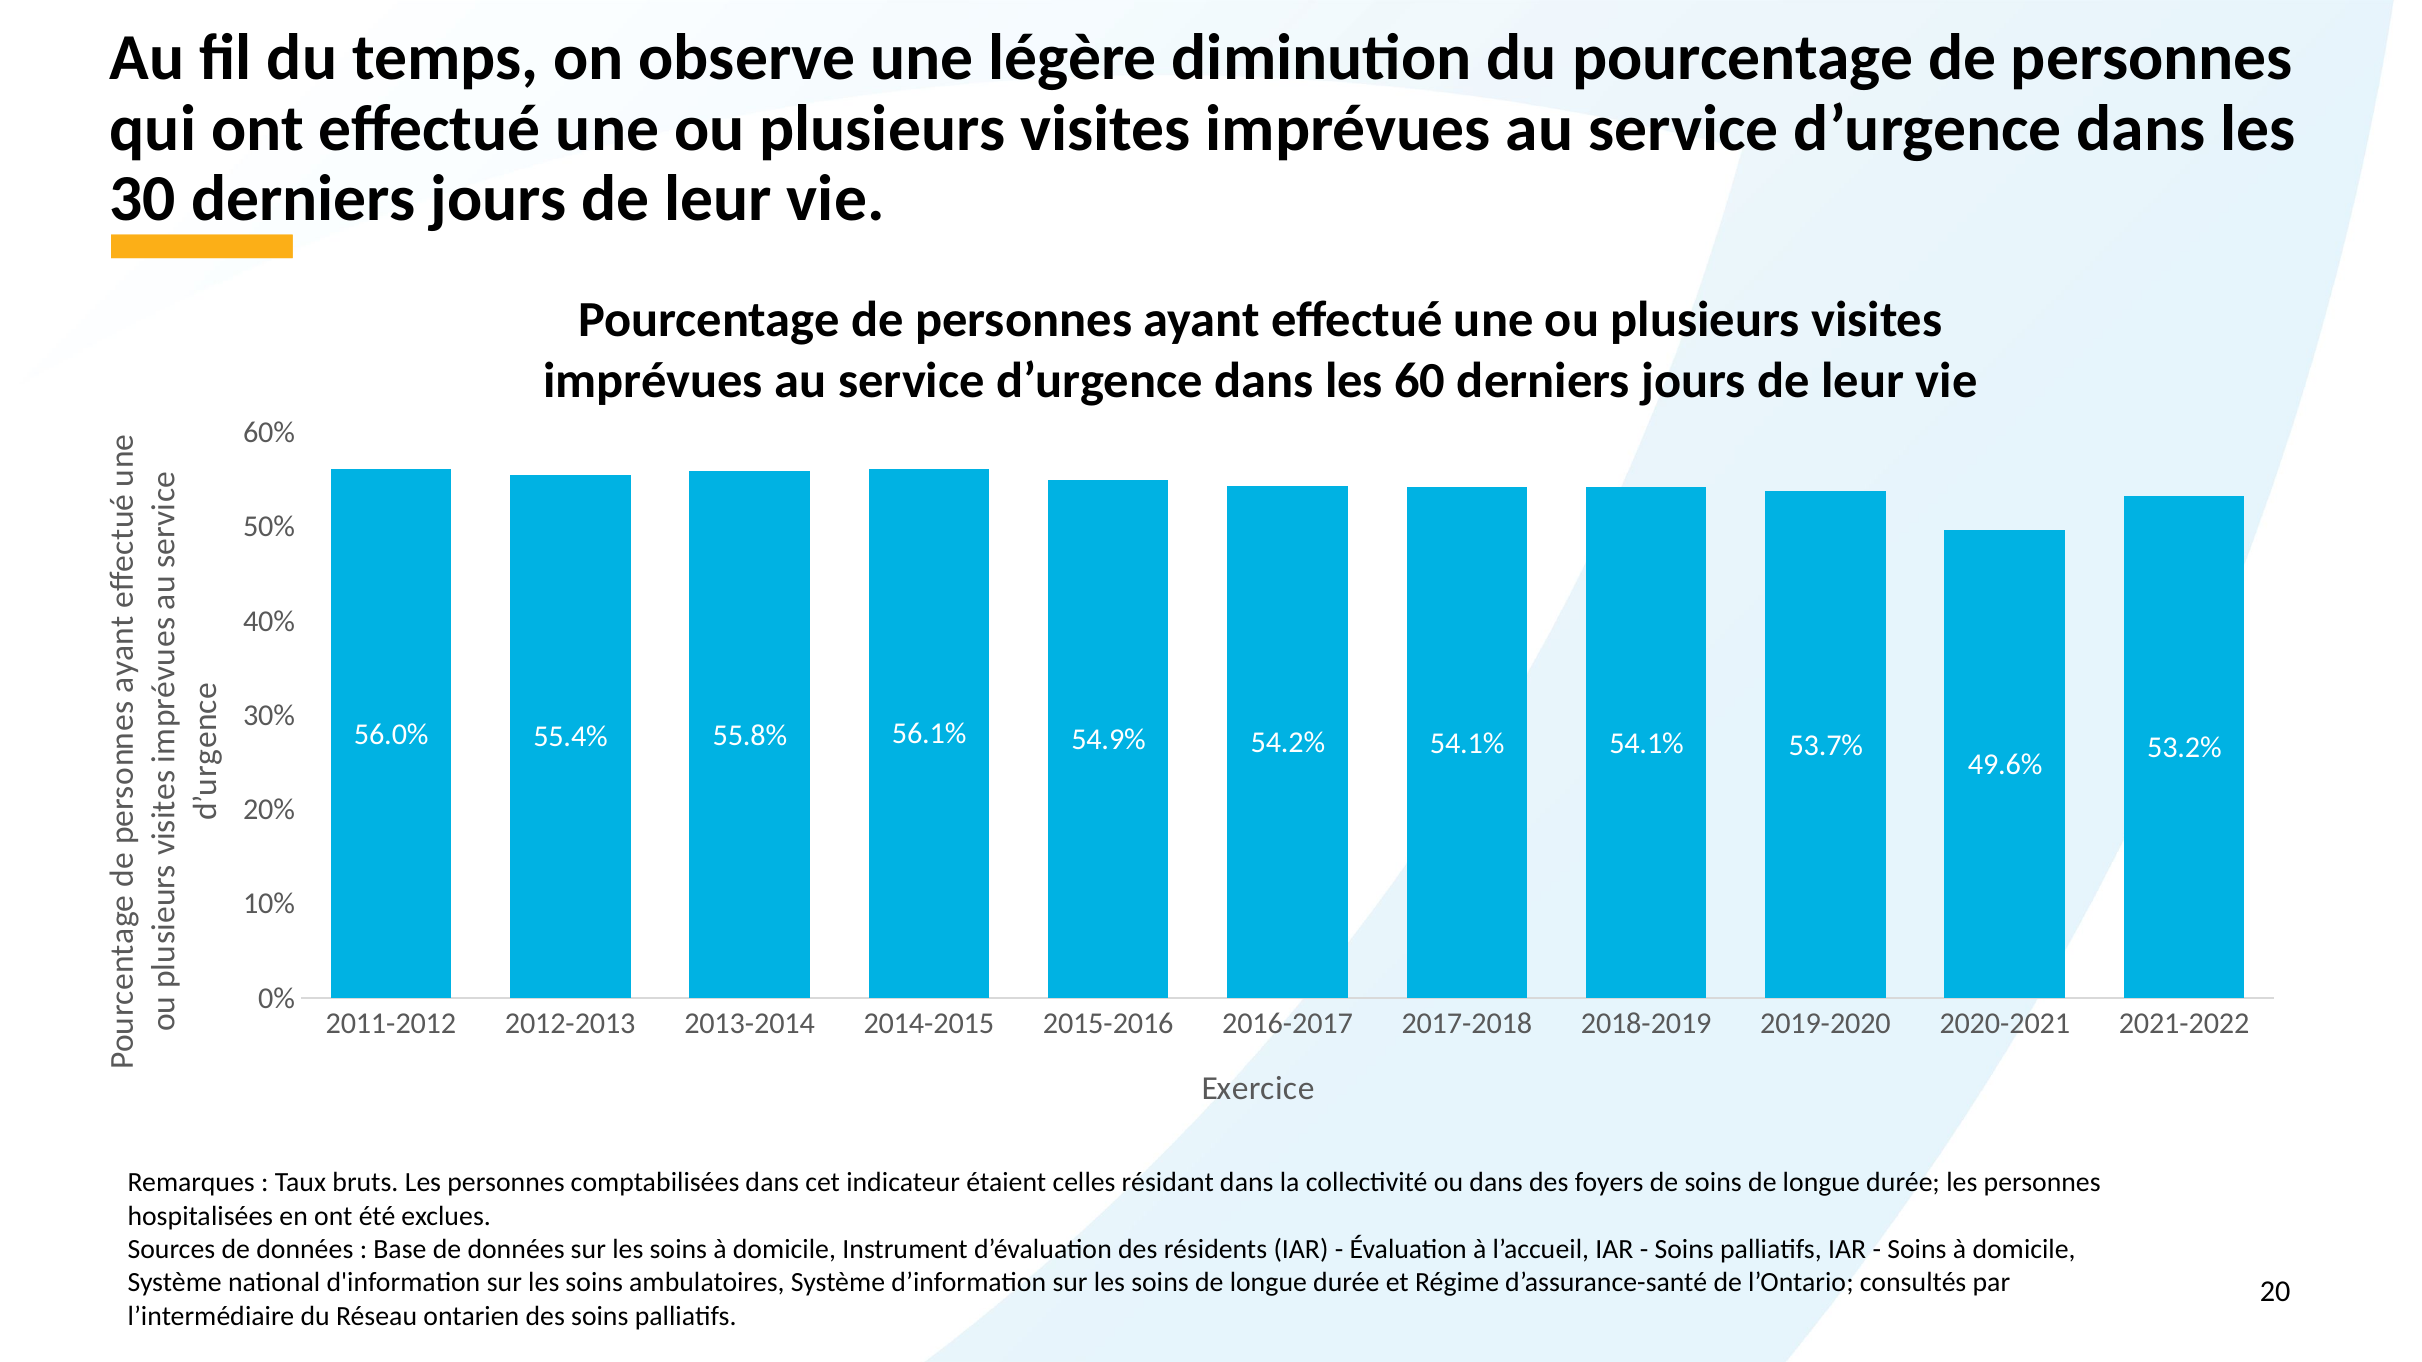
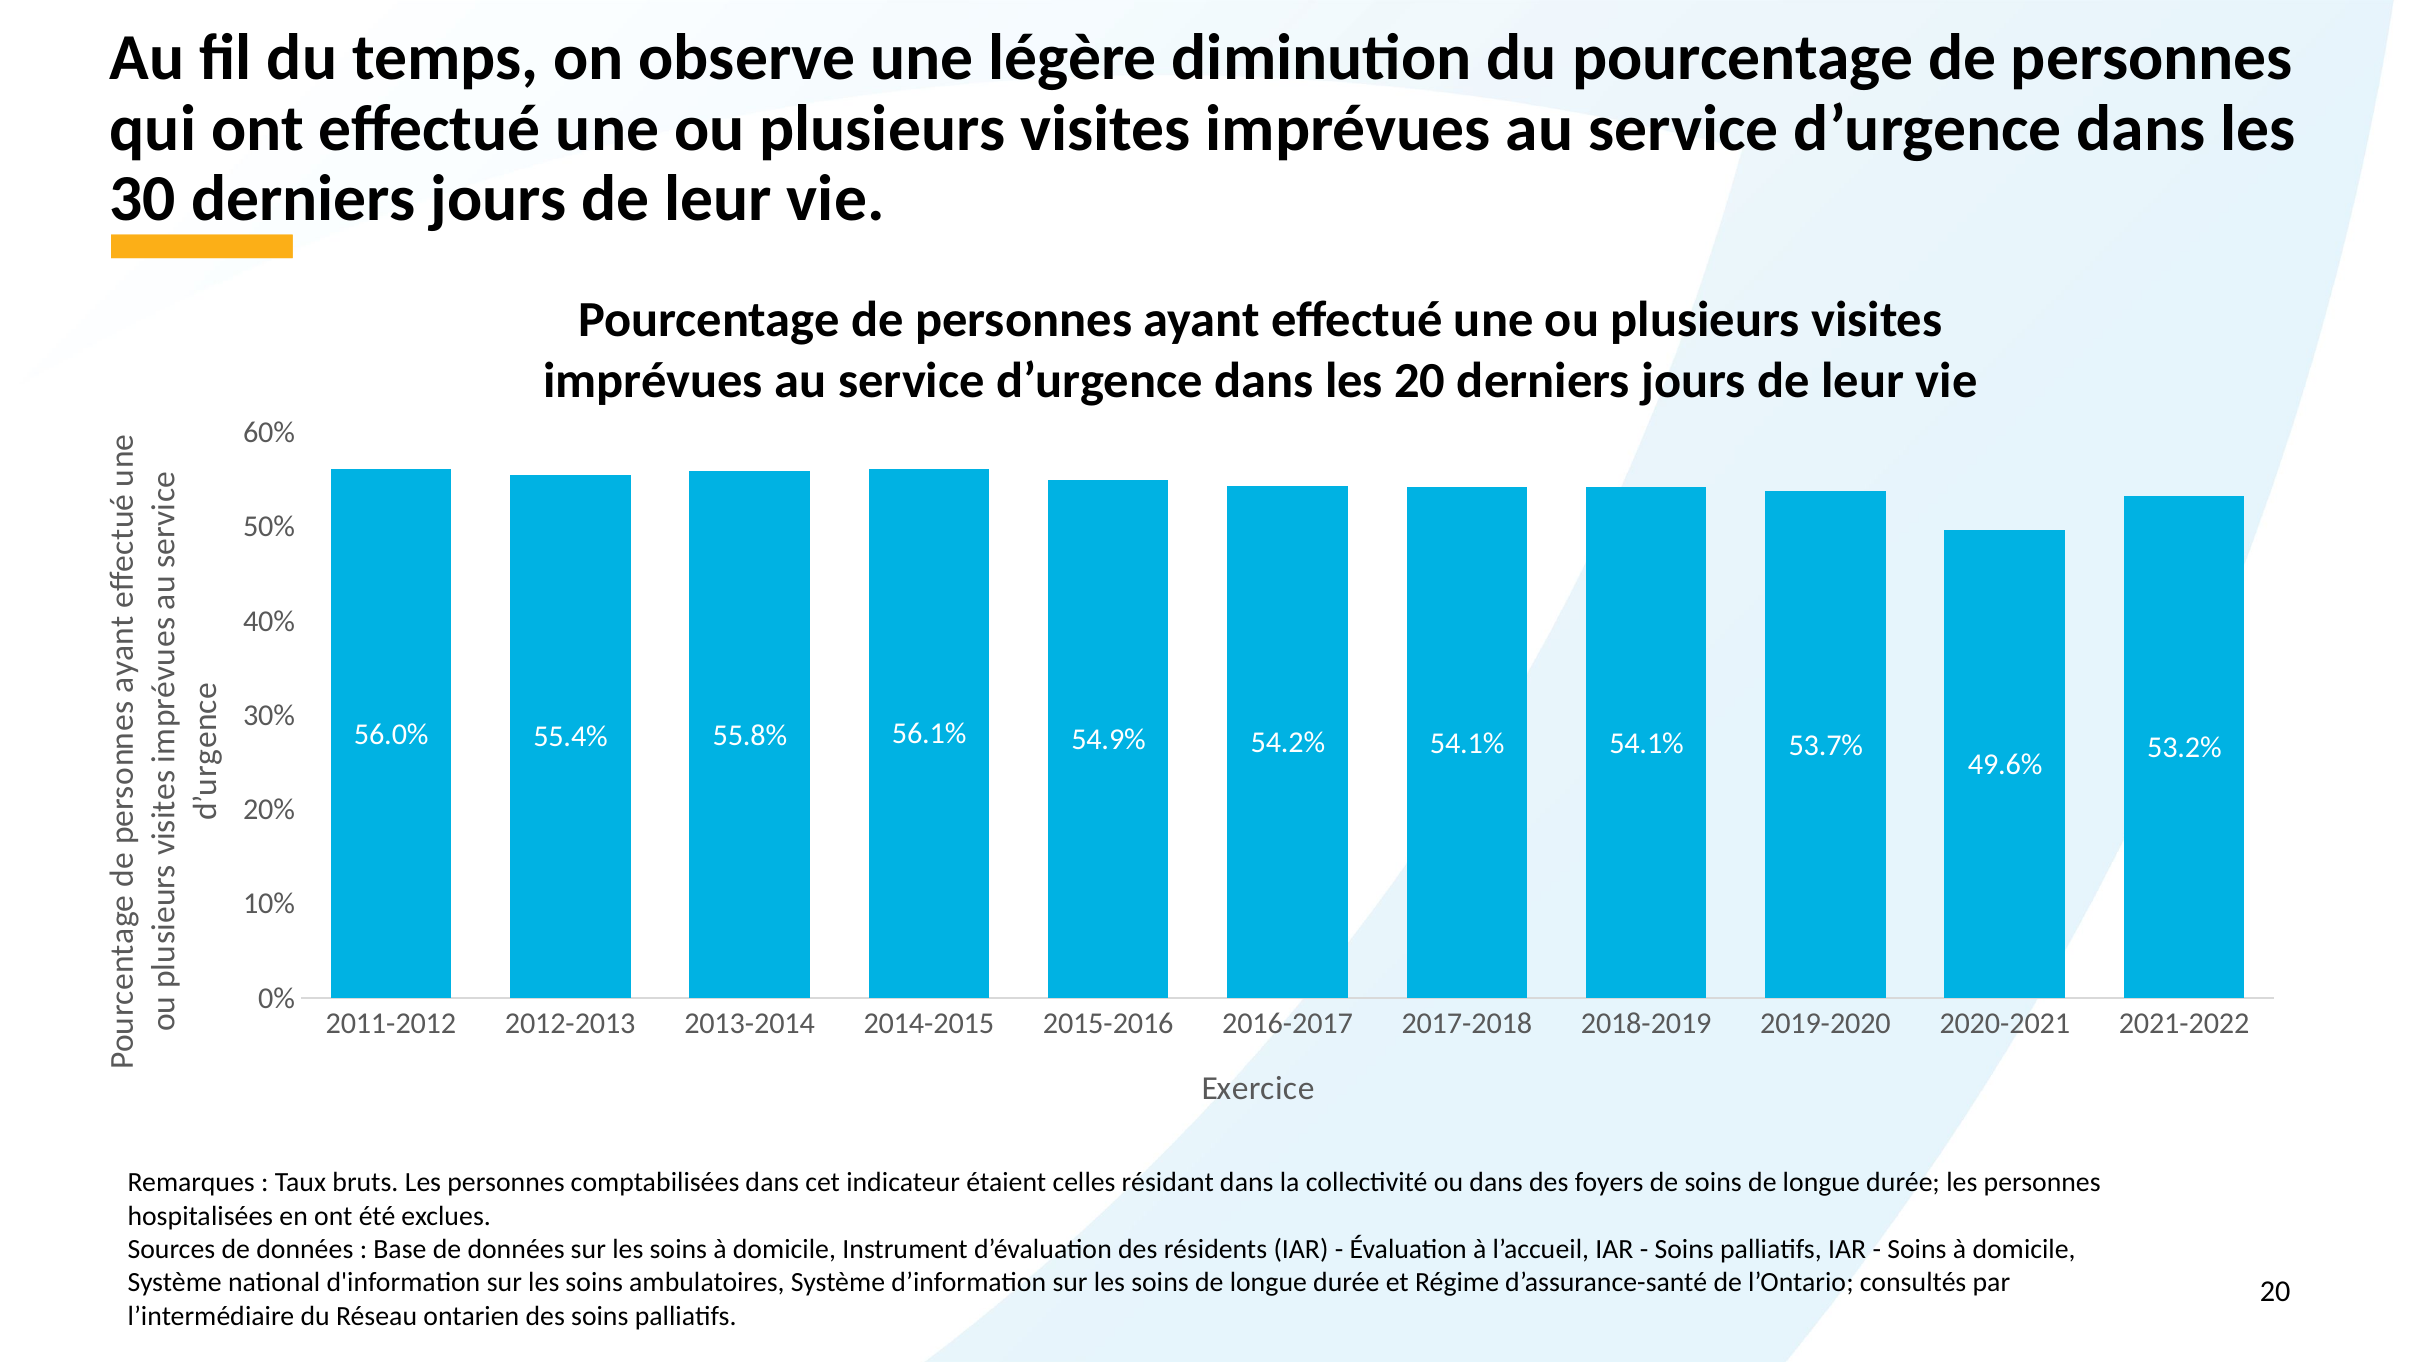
les 60: 60 -> 20
